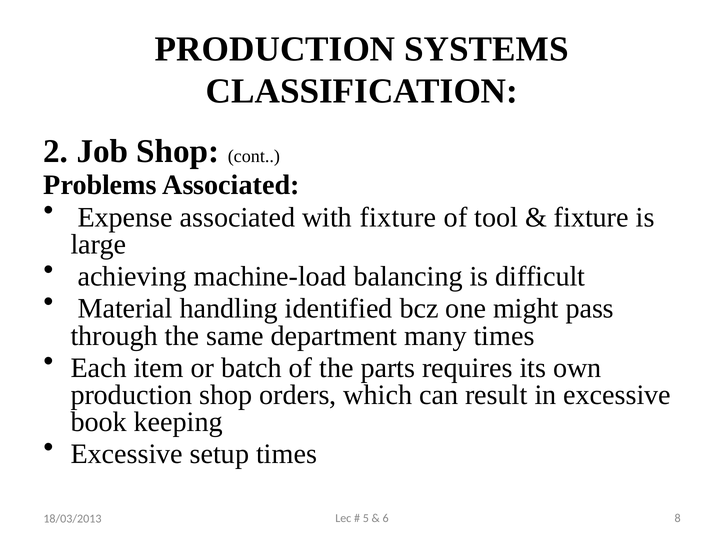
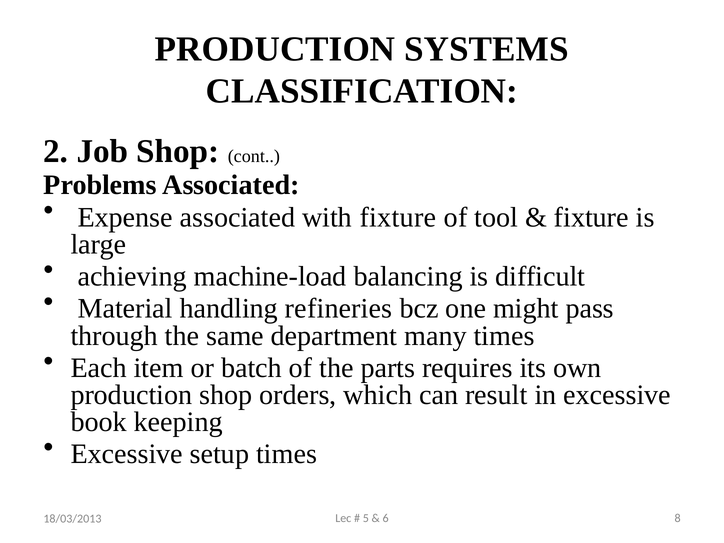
identified: identified -> refineries
